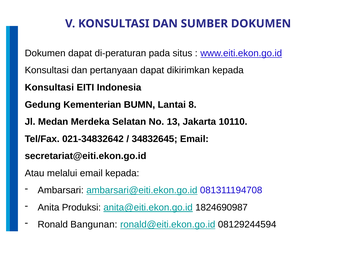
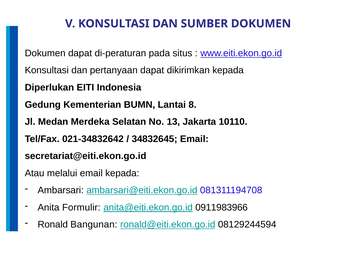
Konsultasi at (49, 88): Konsultasi -> Diperlukan
Produksi: Produksi -> Formulir
1824690987: 1824690987 -> 0911983966
